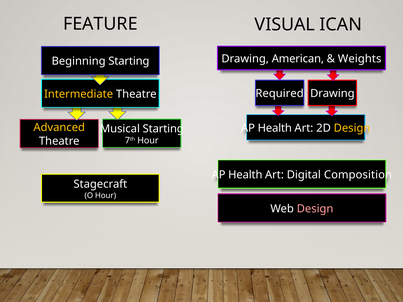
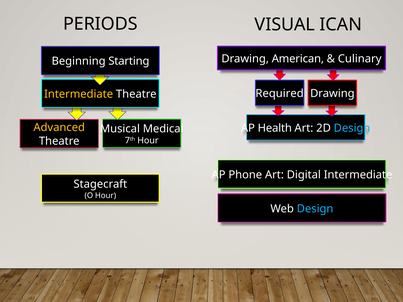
FEATURE: FEATURE -> PERIODS
Weights: Weights -> Culinary
Design at (352, 128) colour: yellow -> light blue
Musical Starting: Starting -> Medical
Health at (245, 175): Health -> Phone
Digital Composition: Composition -> Intermediate
Design at (315, 209) colour: pink -> light blue
